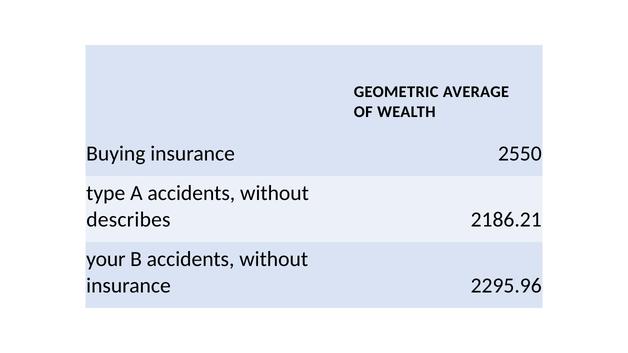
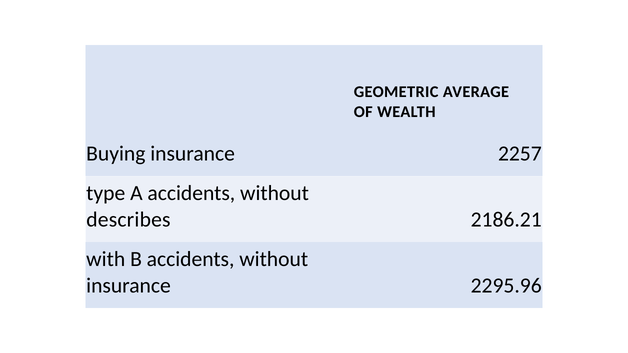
2550: 2550 -> 2257
your: your -> with
